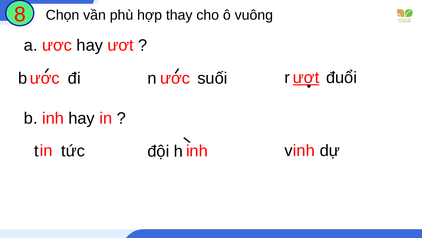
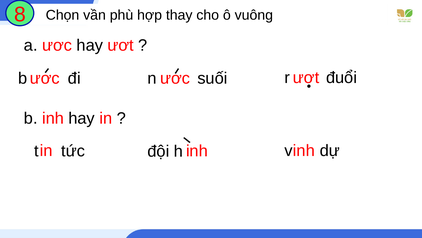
ươt at (306, 77) underline: present -> none
